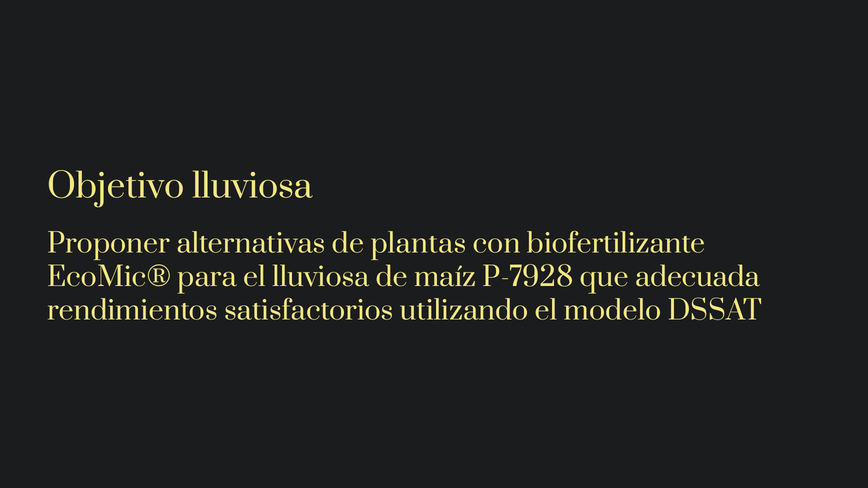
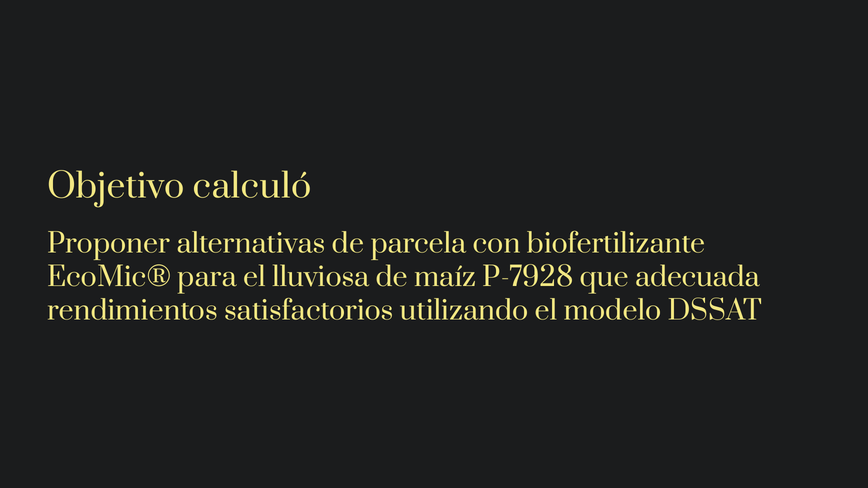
Objetivo lluviosa: lluviosa -> calculó
plantas: plantas -> parcela
